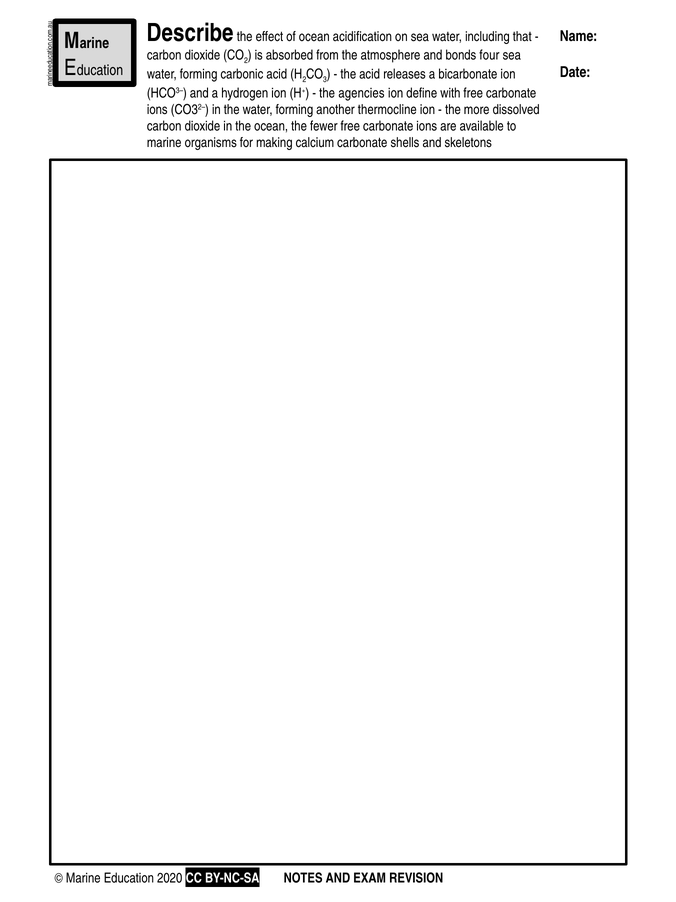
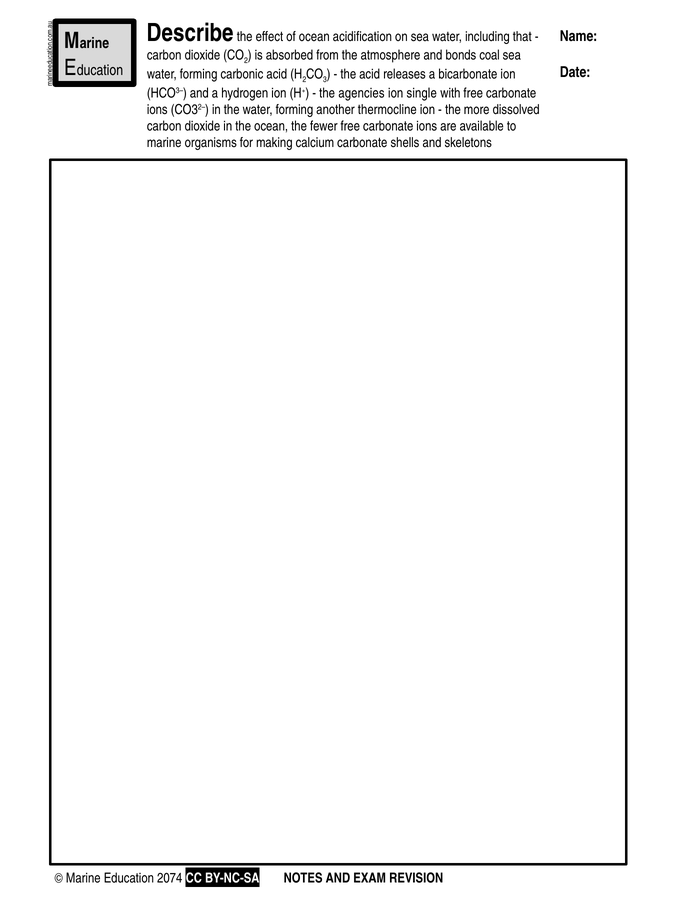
four: four -> coal
define: define -> single
2020: 2020 -> 2074
